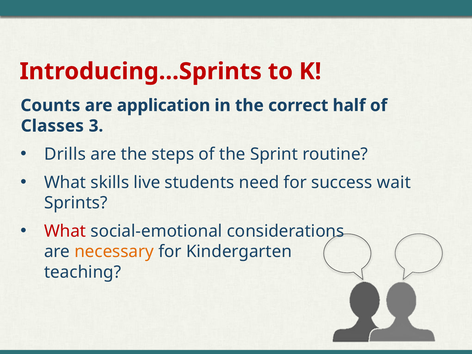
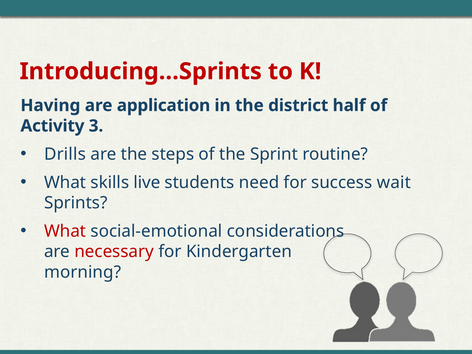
Counts: Counts -> Having
correct: correct -> district
Classes: Classes -> Activity
necessary colour: orange -> red
teaching: teaching -> morning
